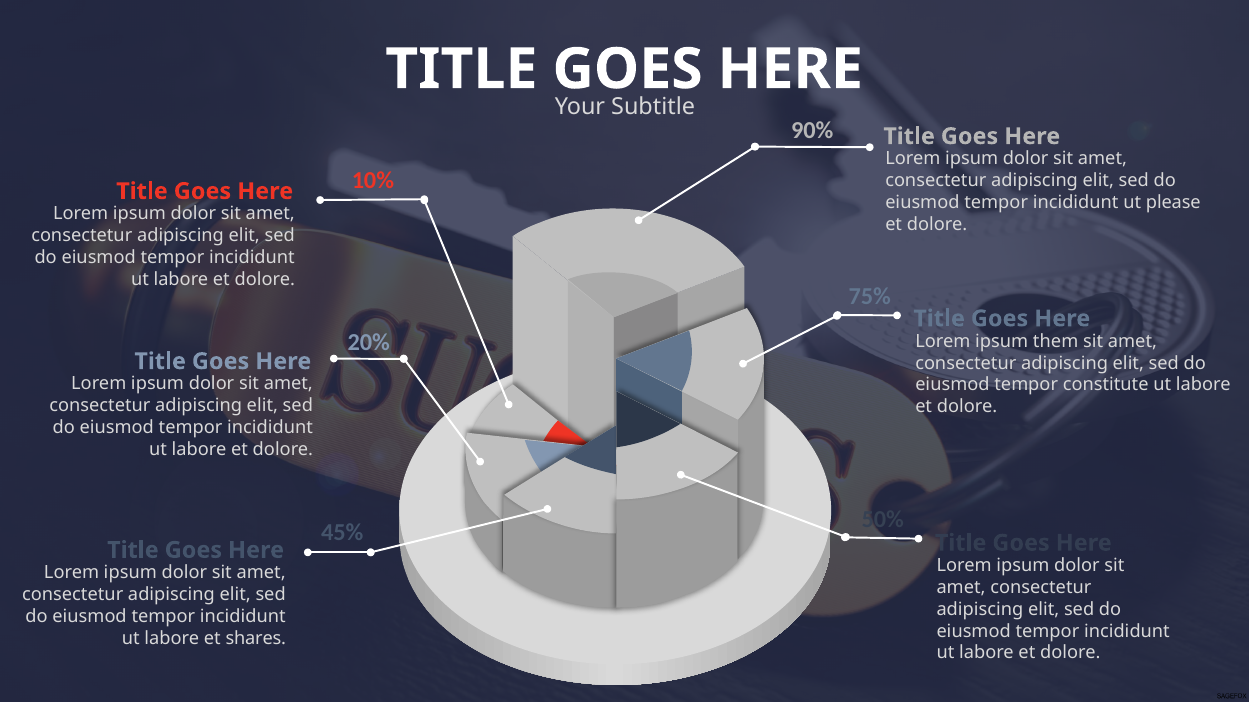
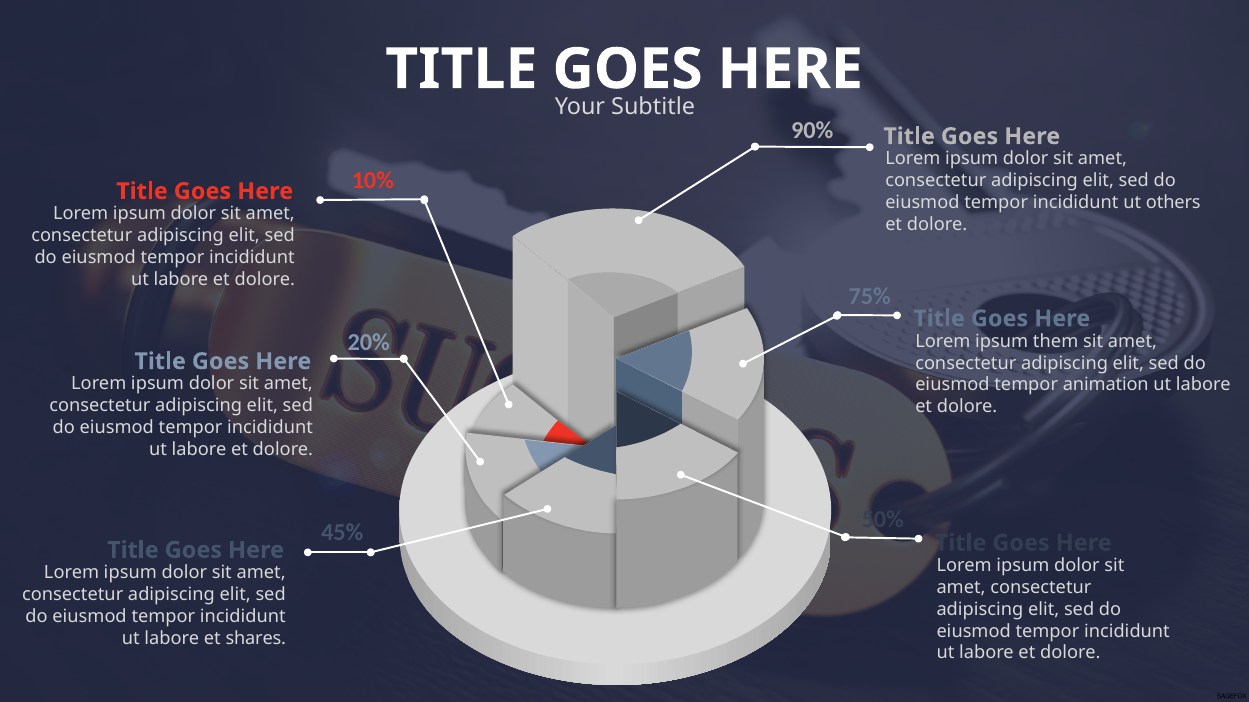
please: please -> others
constitute: constitute -> animation
